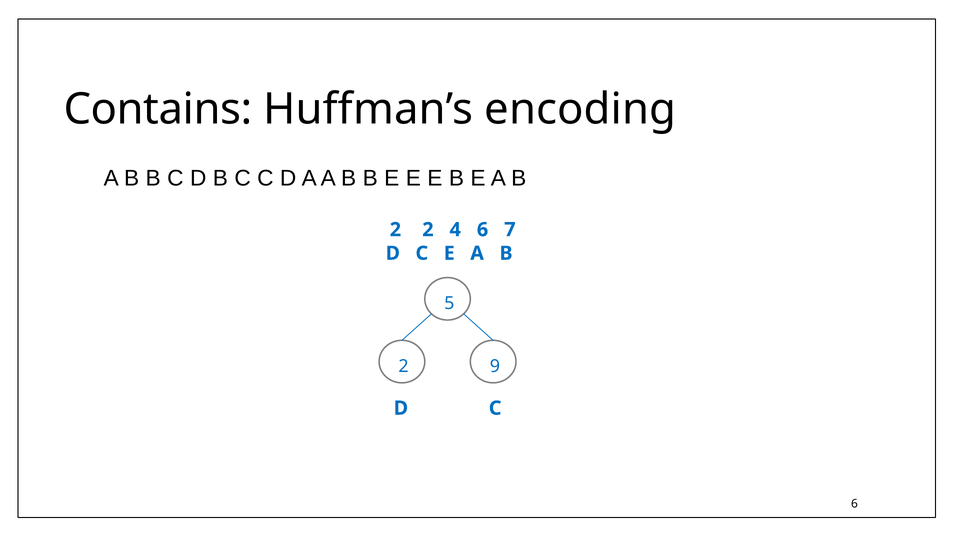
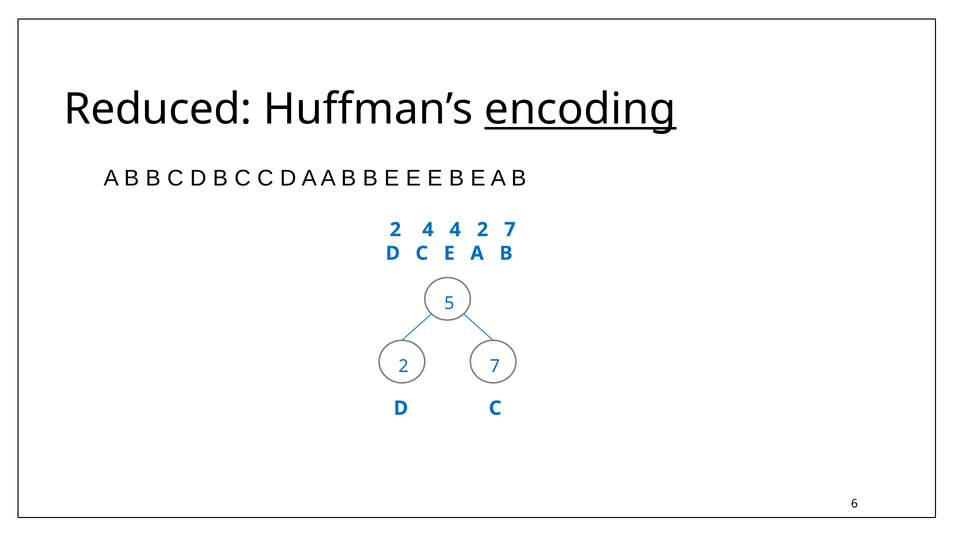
Contains: Contains -> Reduced
encoding underline: none -> present
2 2: 2 -> 4
4 6: 6 -> 2
9 at (495, 367): 9 -> 7
